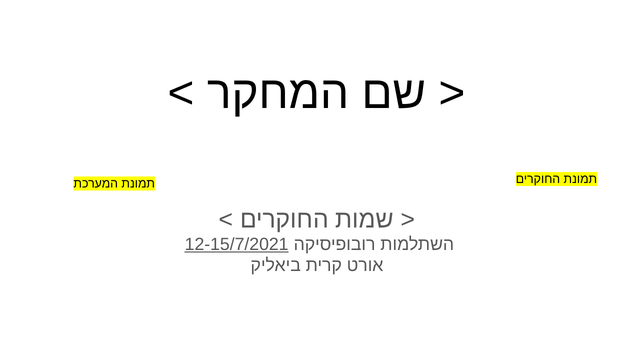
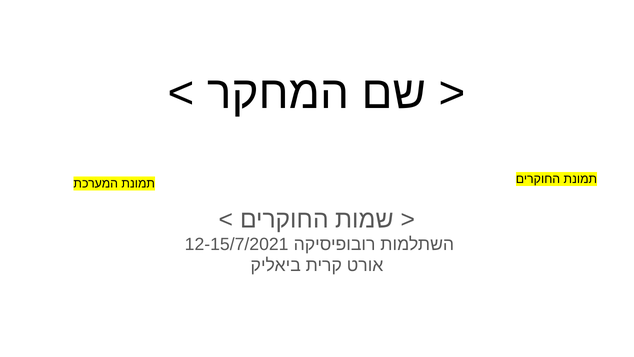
12-15/7/2021 underline: present -> none
